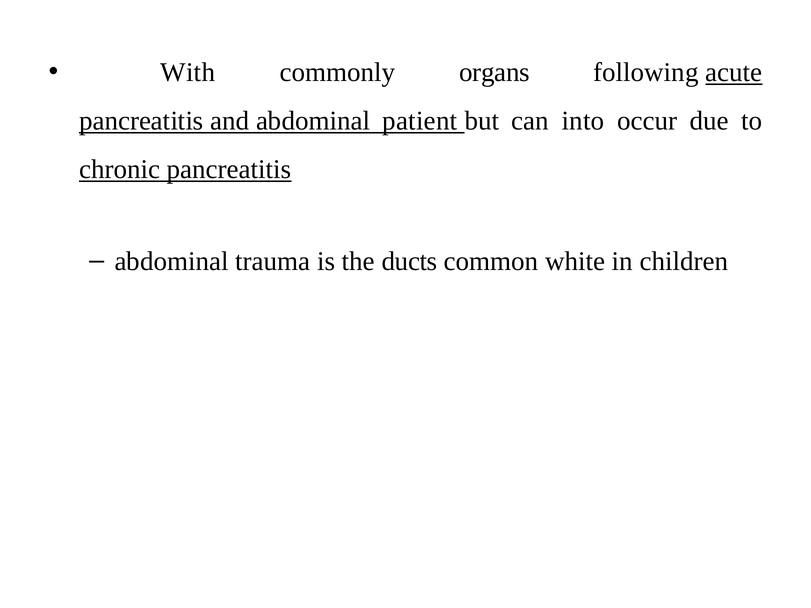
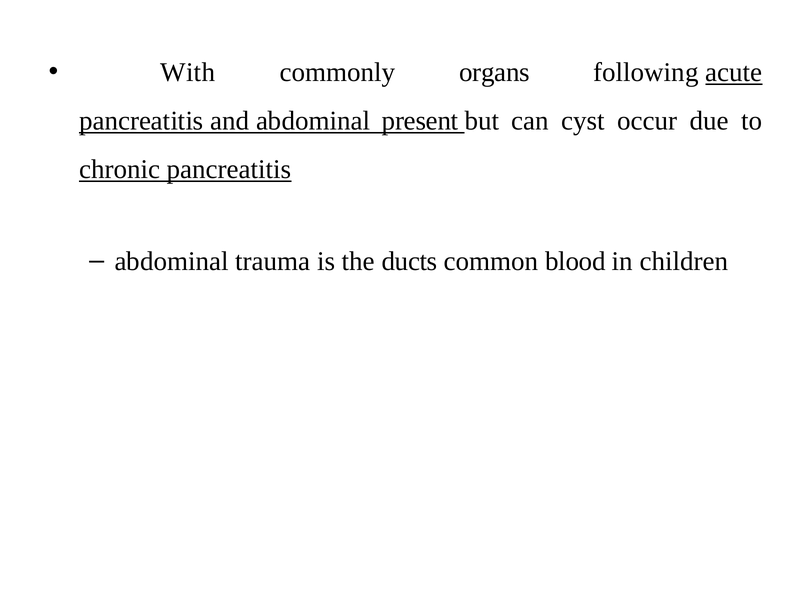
patient: patient -> present
into: into -> cyst
white: white -> blood
